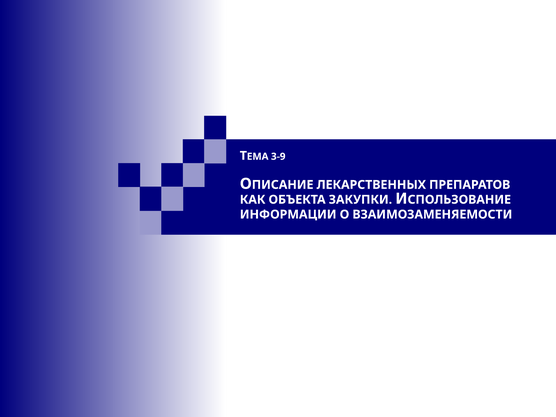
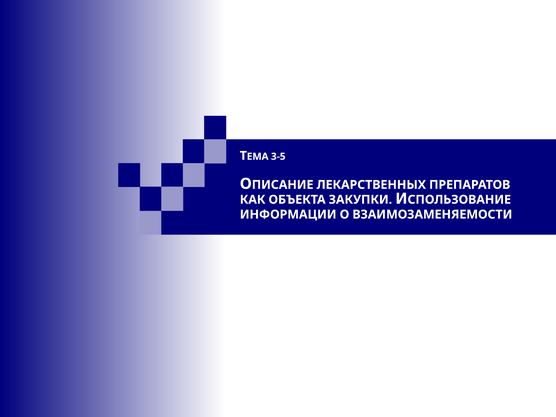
3-9: 3-9 -> 3-5
